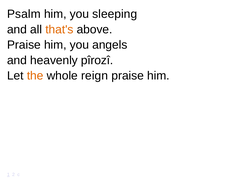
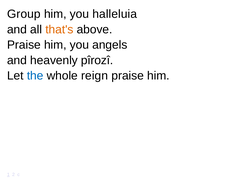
Psalm: Psalm -> Group
sleeping: sleeping -> halleluia
the colour: orange -> blue
